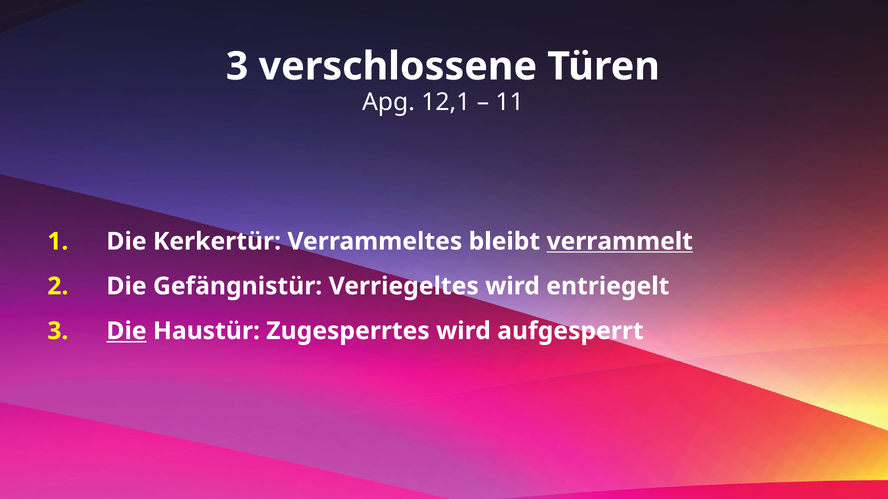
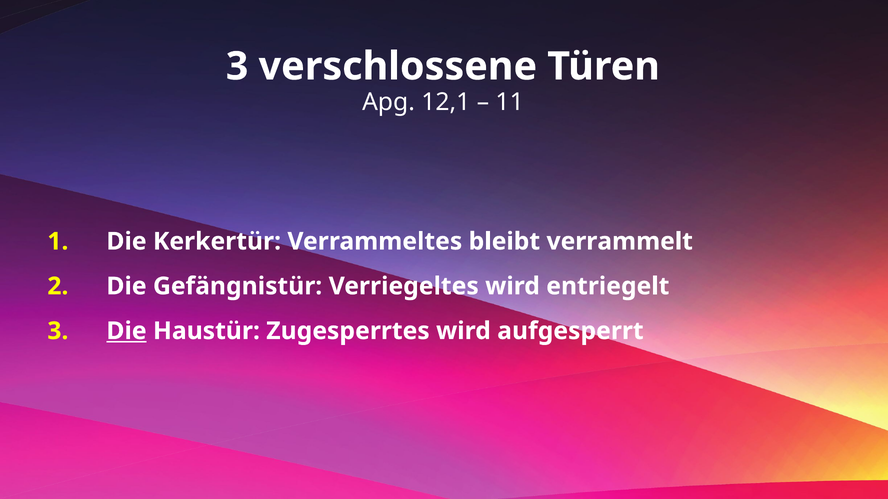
verrammelt underline: present -> none
